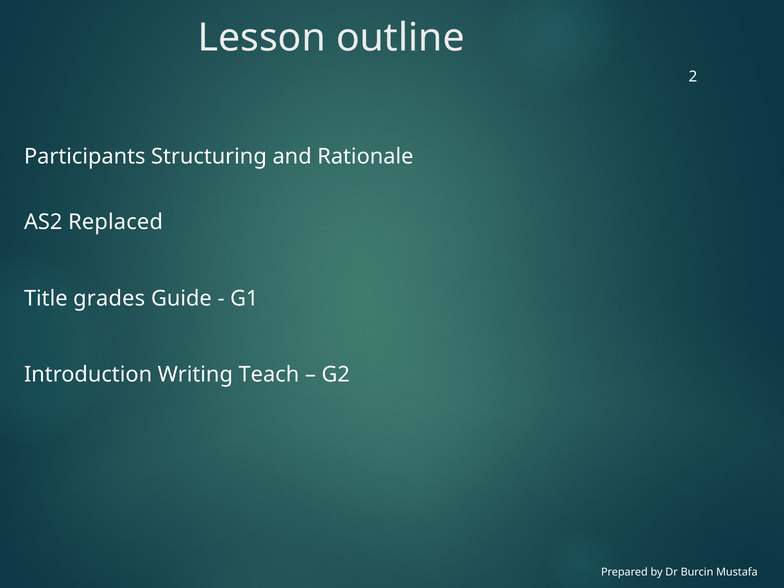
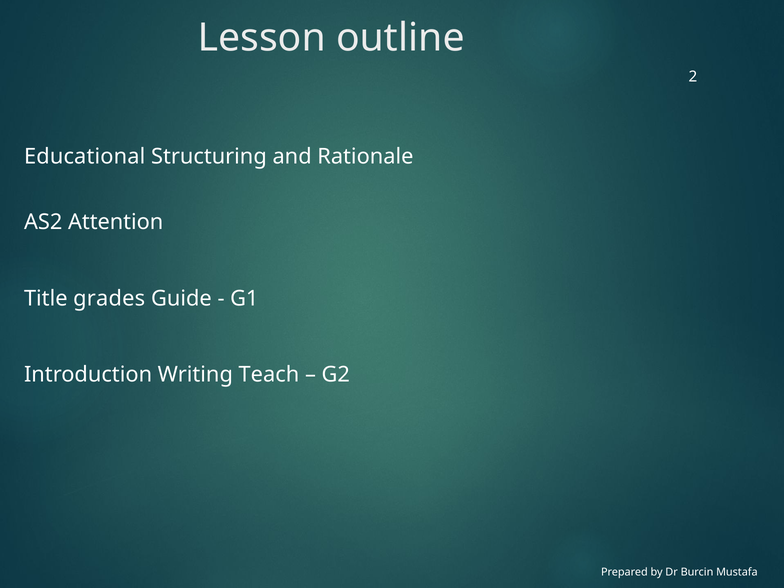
Participants: Participants -> Educational
Replaced: Replaced -> Attention
